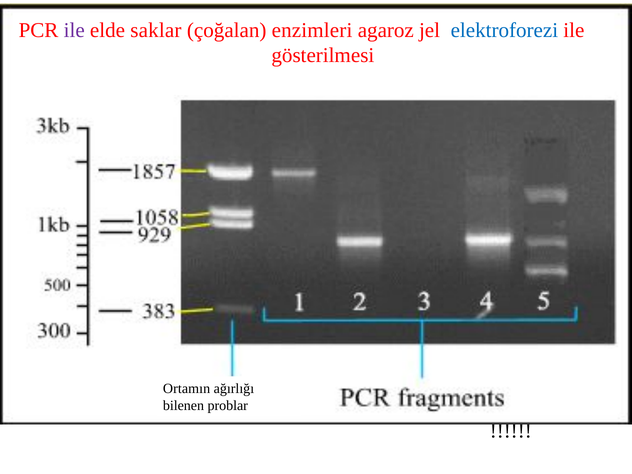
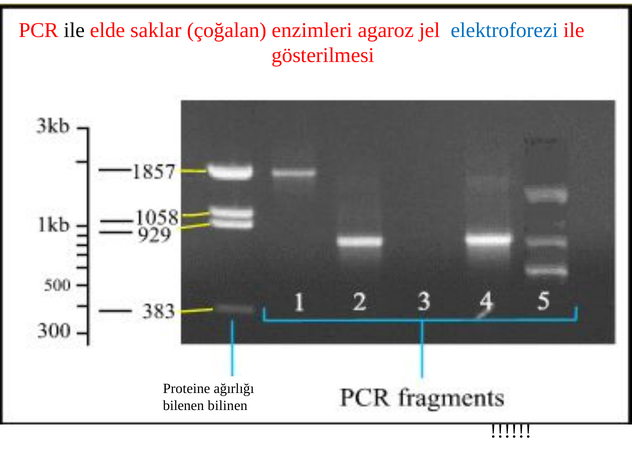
ile at (74, 30) colour: purple -> black
Ortamın: Ortamın -> Proteine
problar: problar -> bilinen
